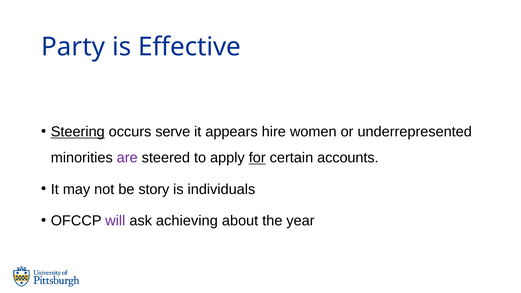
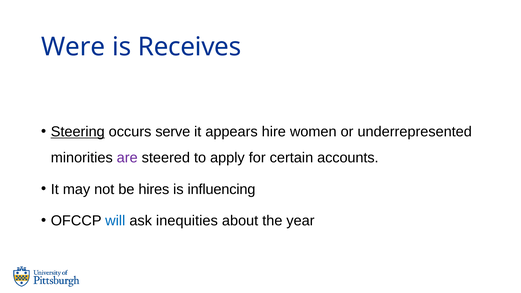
Party: Party -> Were
Effective: Effective -> Receives
for underline: present -> none
story: story -> hires
individuals: individuals -> influencing
will colour: purple -> blue
achieving: achieving -> inequities
